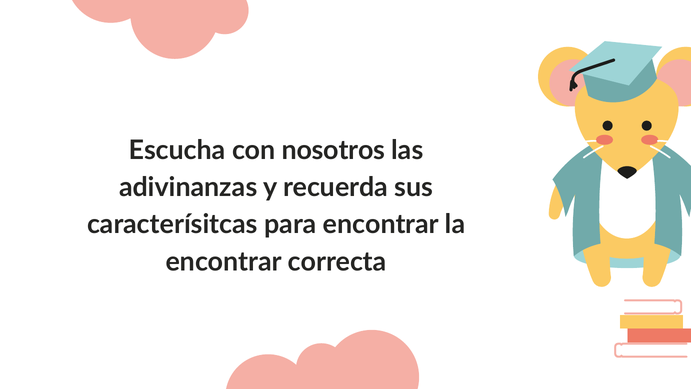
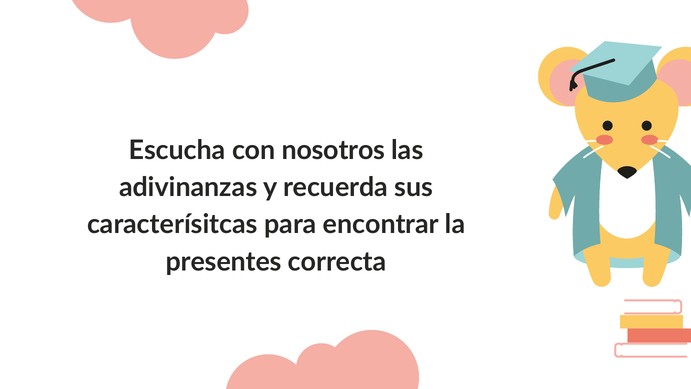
encontrar at (224, 261): encontrar -> presentes
